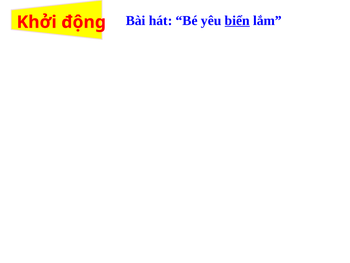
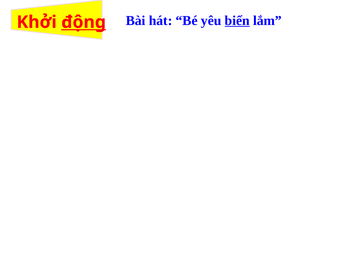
động underline: none -> present
